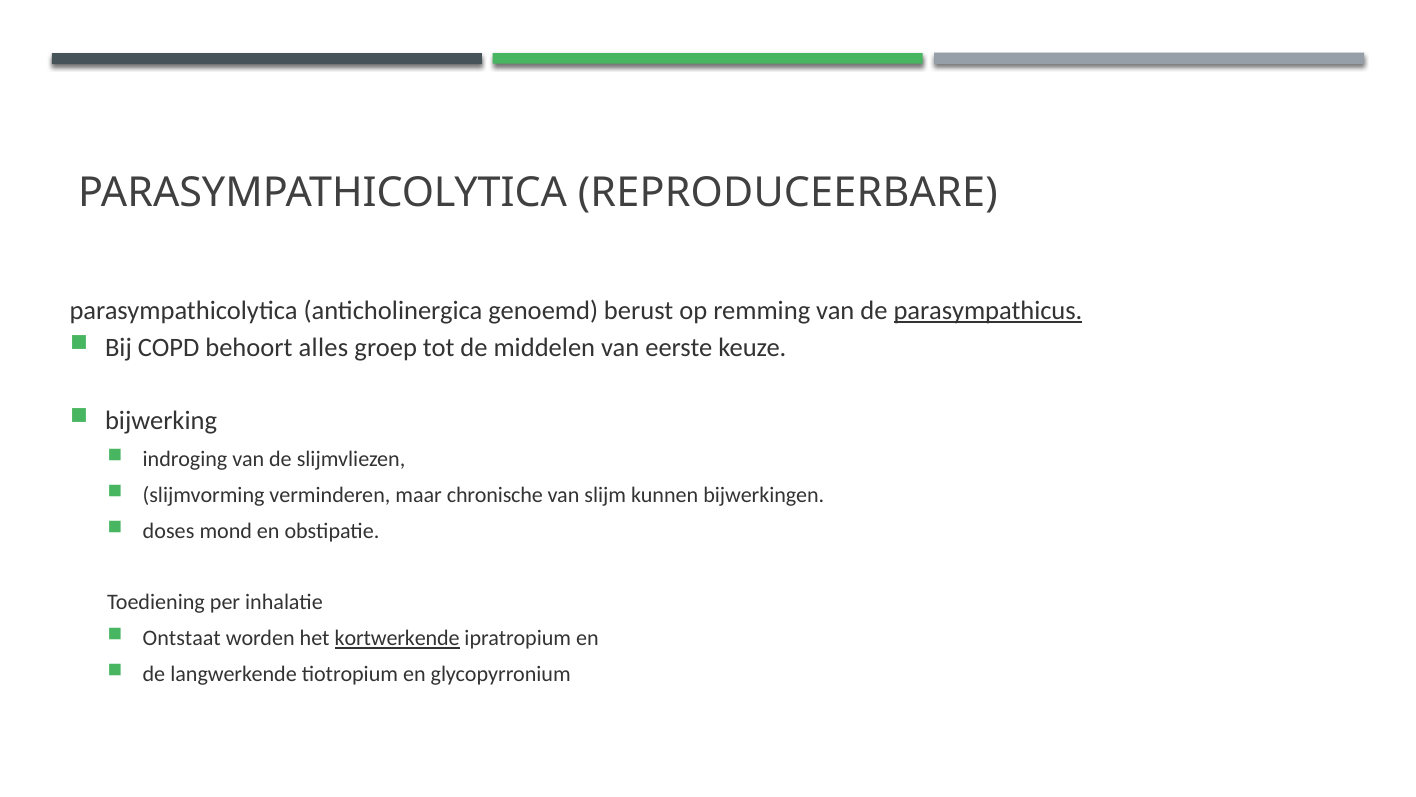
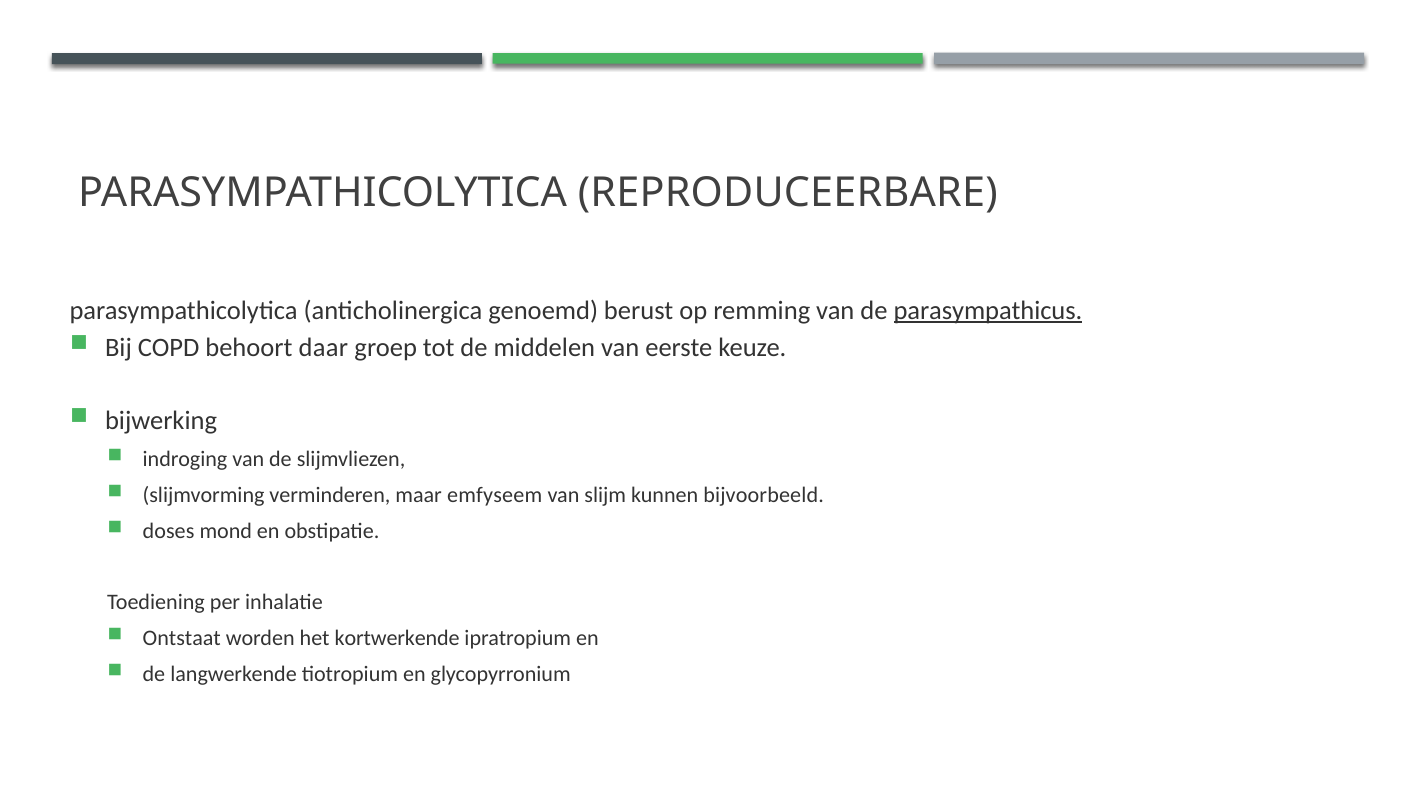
alles: alles -> daar
chronische: chronische -> emfyseem
bijwerkingen: bijwerkingen -> bijvoorbeeld
kortwerkende underline: present -> none
